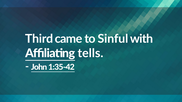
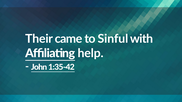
Third: Third -> Their
tells: tells -> help
